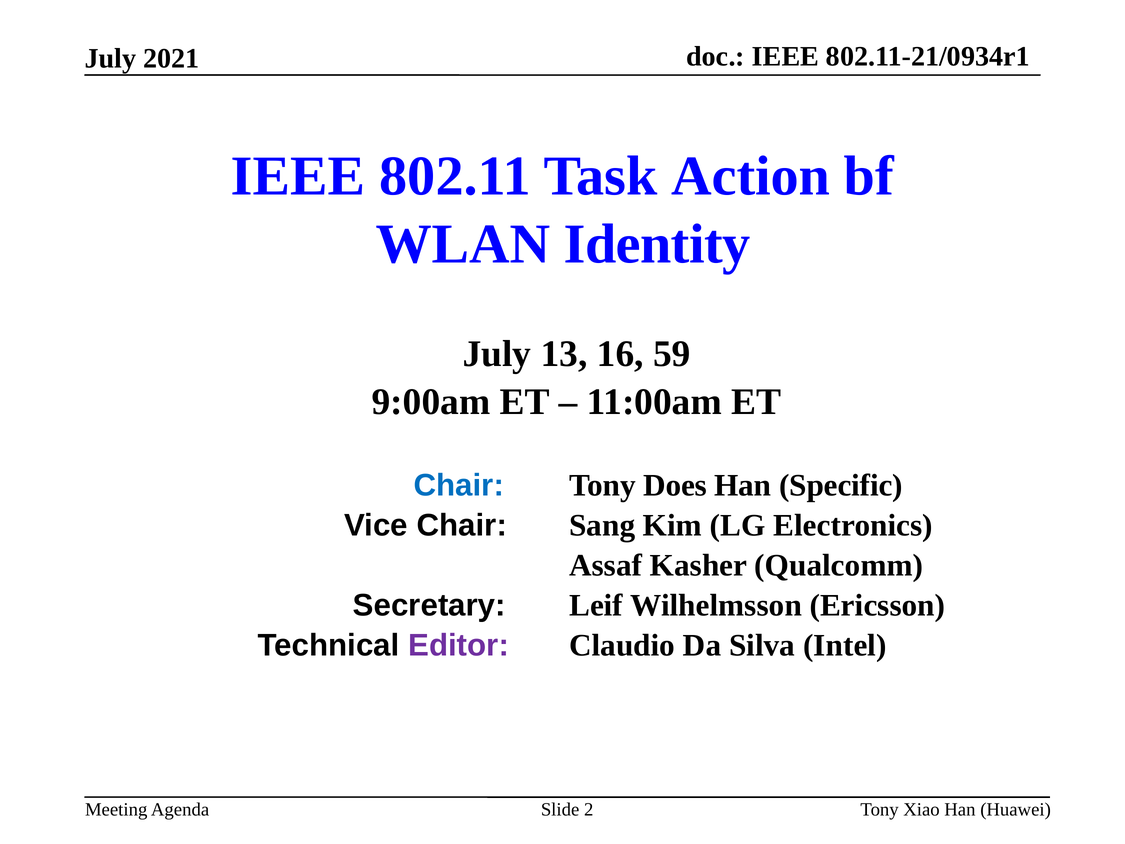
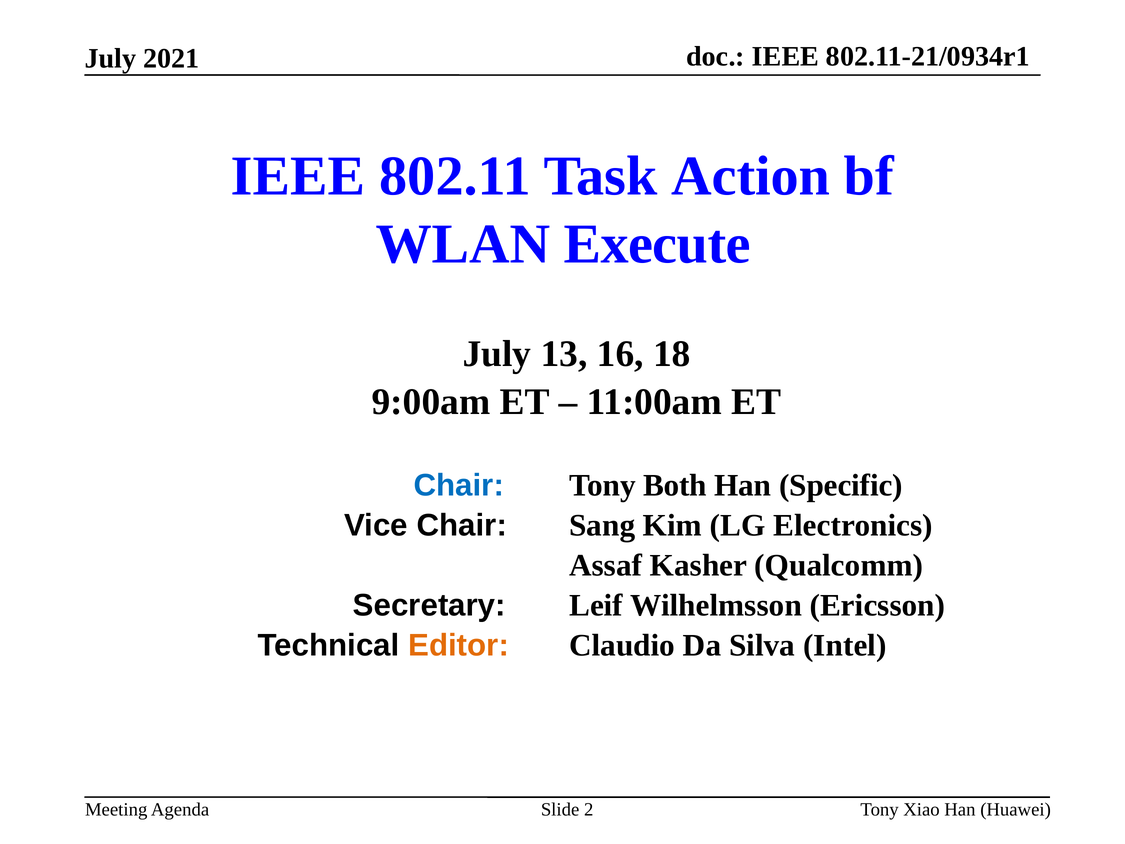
Identity: Identity -> Execute
59: 59 -> 18
Does: Does -> Both
Editor colour: purple -> orange
